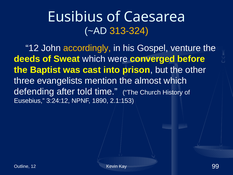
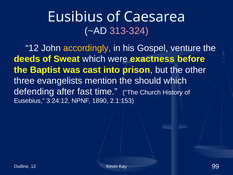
313-324 colour: yellow -> pink
converged: converged -> exactness
almost: almost -> should
told: told -> fast
